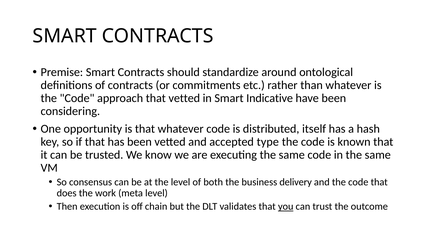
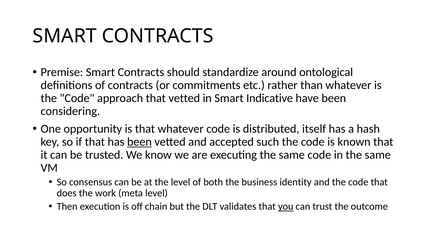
been at (139, 142) underline: none -> present
type: type -> such
delivery: delivery -> identity
